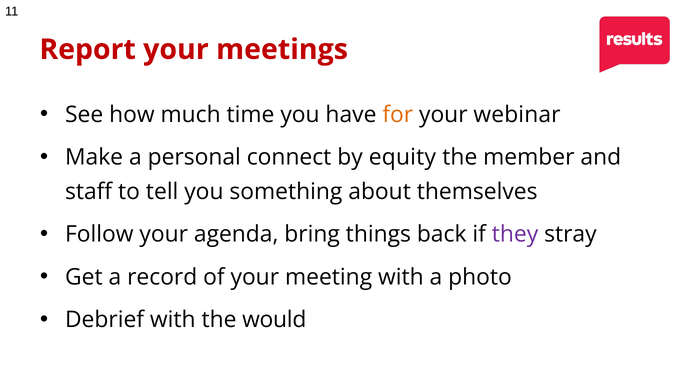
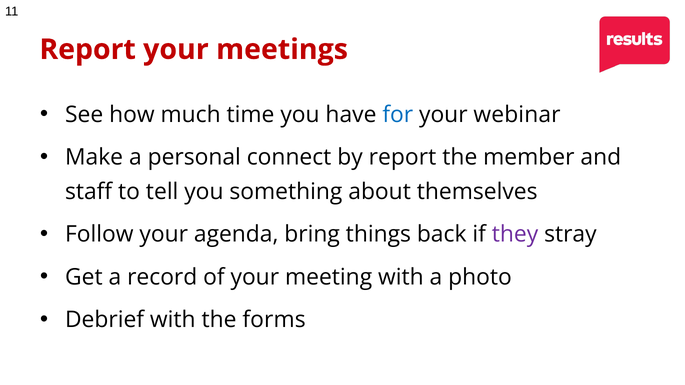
for colour: orange -> blue
by equity: equity -> report
would: would -> forms
